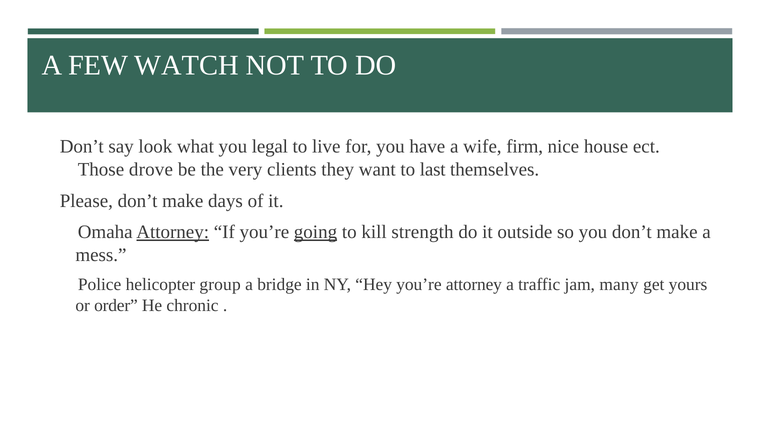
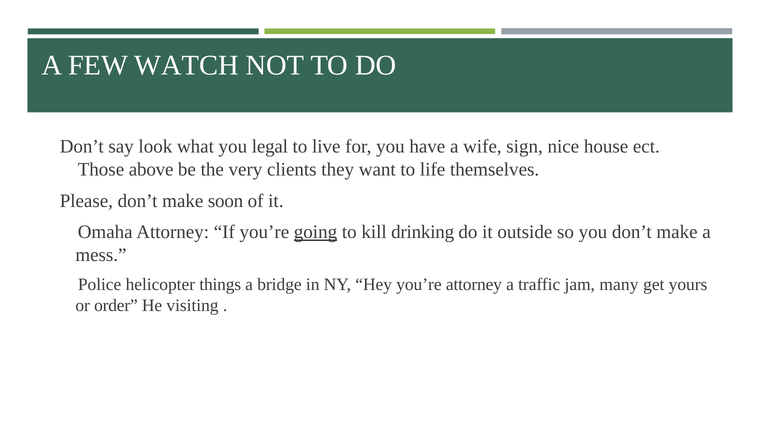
firm: firm -> sign
drove: drove -> above
last: last -> life
days: days -> soon
Attorney at (173, 232) underline: present -> none
strength: strength -> drinking
group: group -> things
chronic: chronic -> visiting
